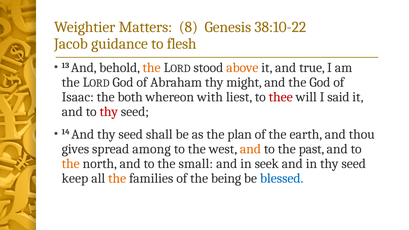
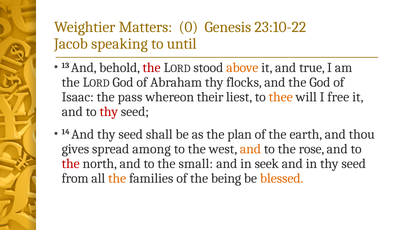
8: 8 -> 0
38:10-22: 38:10-22 -> 23:10-22
guidance: guidance -> speaking
flesh: flesh -> until
the at (152, 68) colour: orange -> red
might: might -> flocks
both: both -> pass
with: with -> their
thee colour: red -> orange
said: said -> free
past: past -> rose
the at (71, 164) colour: orange -> red
keep: keep -> from
blessed colour: blue -> orange
